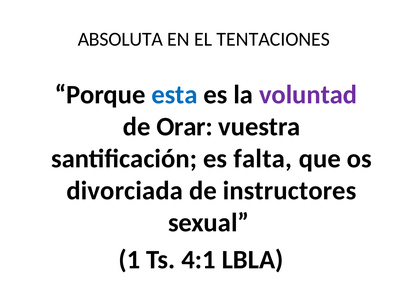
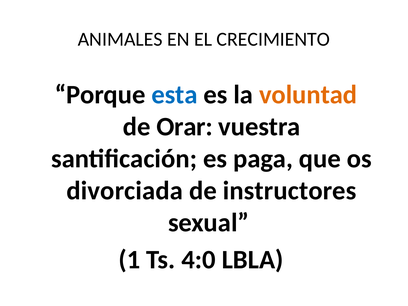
ABSOLUTA: ABSOLUTA -> ANIMALES
TENTACIONES: TENTACIONES -> CRECIMIENTO
voluntad colour: purple -> orange
falta: falta -> paga
4:1: 4:1 -> 4:0
